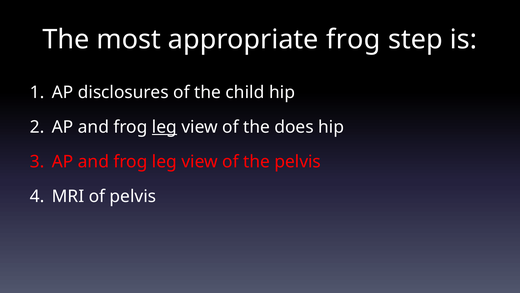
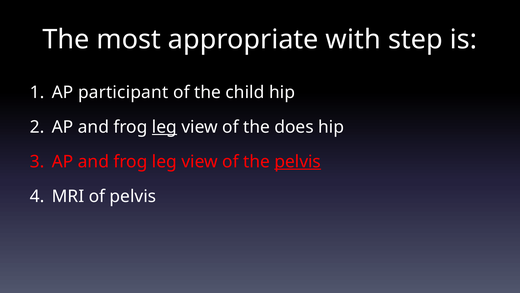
appropriate frog: frog -> with
disclosures: disclosures -> participant
pelvis at (298, 162) underline: none -> present
